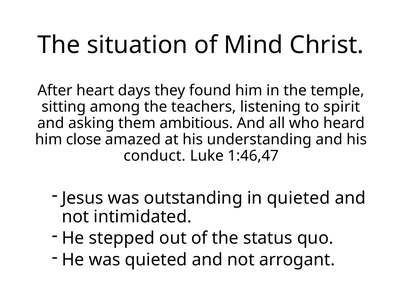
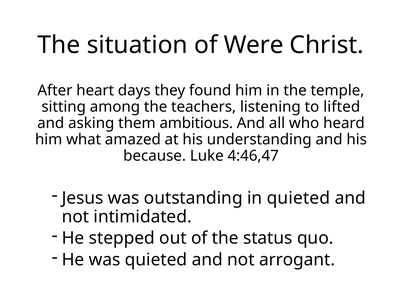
Mind: Mind -> Were
spirit: spirit -> lifted
close: close -> what
conduct: conduct -> because
1:46,47: 1:46,47 -> 4:46,47
